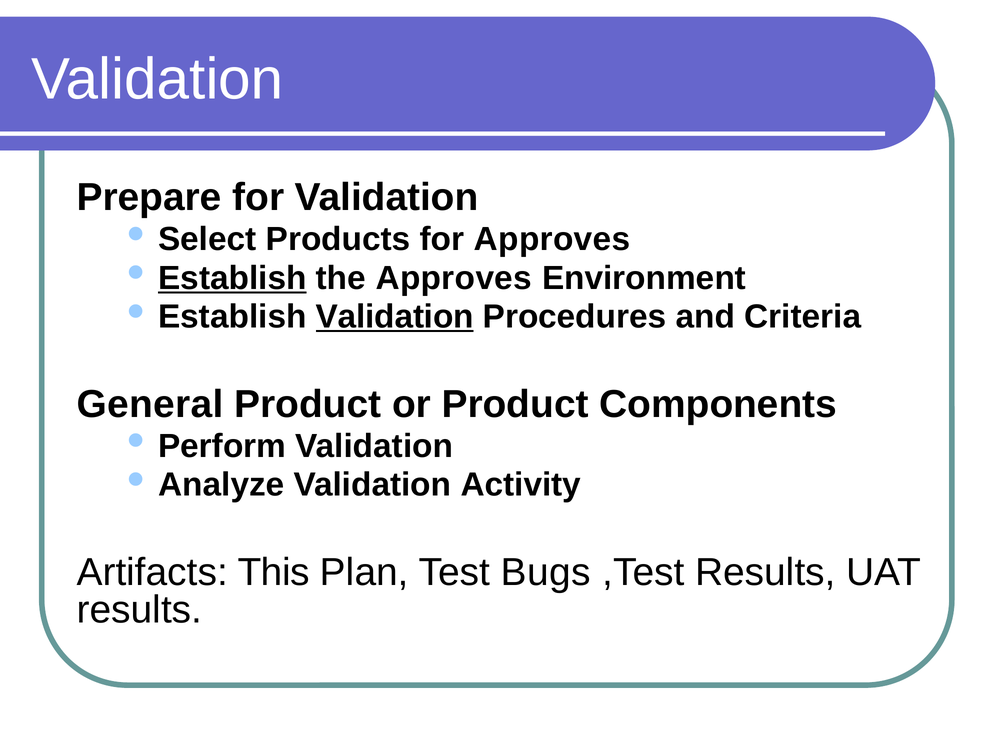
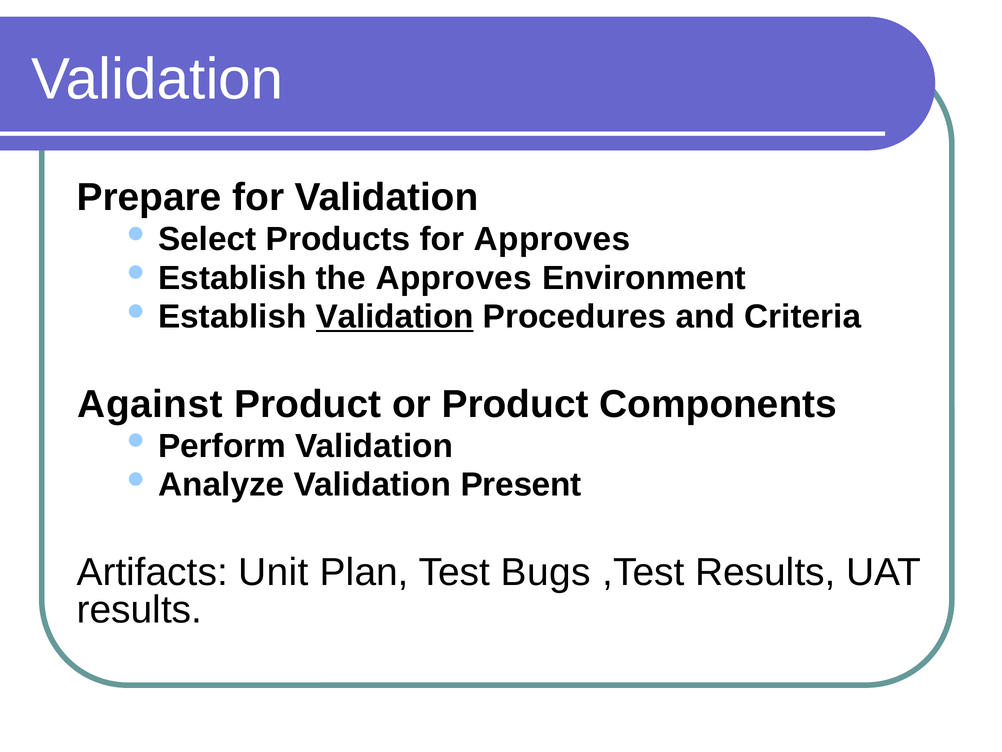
Establish at (232, 278) underline: present -> none
General: General -> Against
Activity: Activity -> Present
This: This -> Unit
